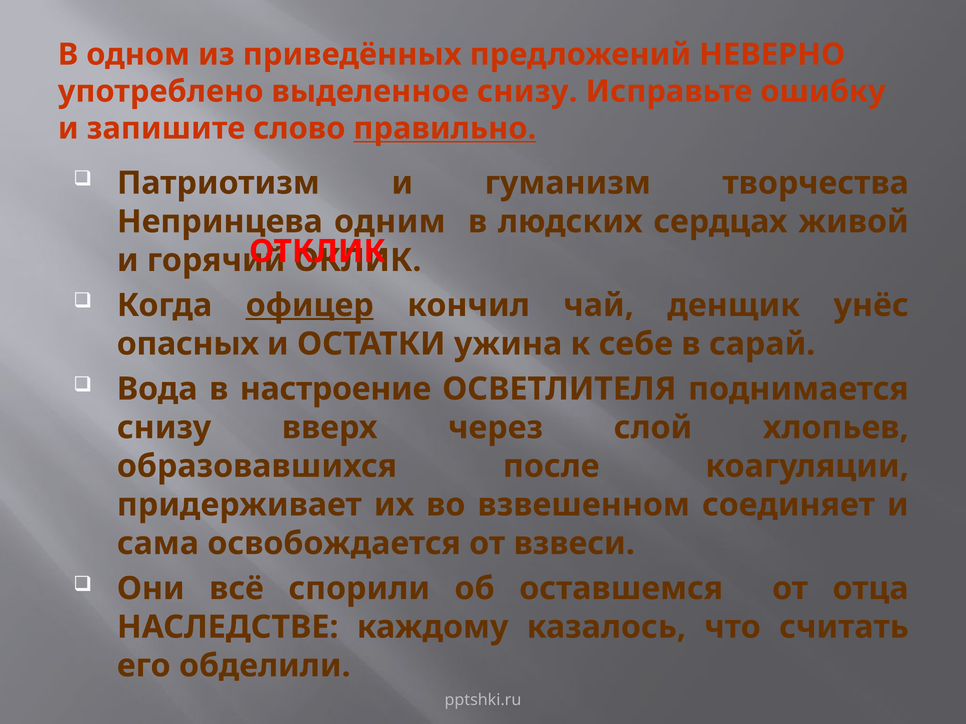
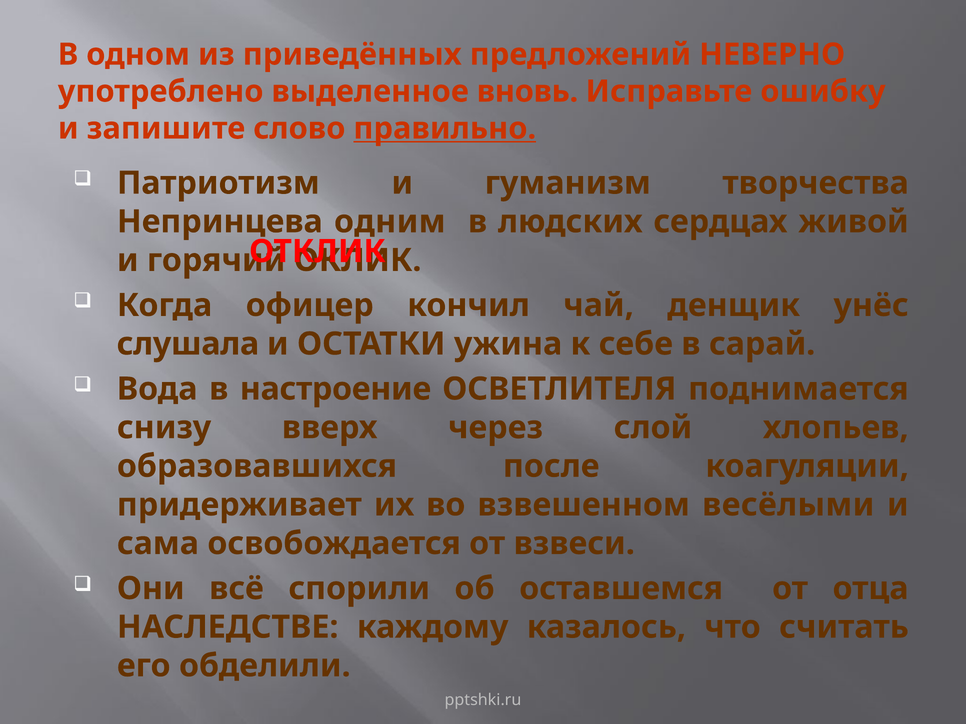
выделенное снизу: снизу -> вновь
офицер underline: present -> none
опасных: опасных -> слушала
соединяет: соединяет -> весёлыми
